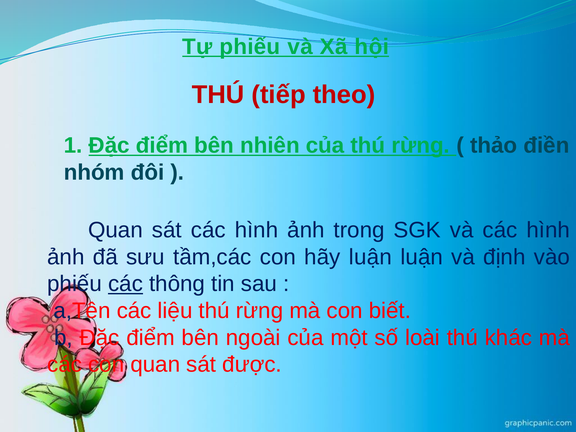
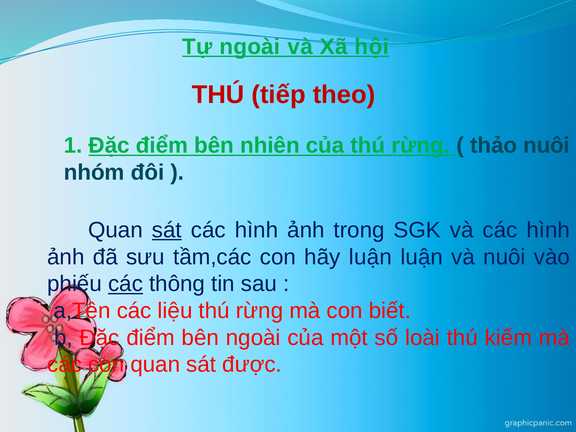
Tự phiếu: phiếu -> ngoài
thảo điền: điền -> nuôi
sát at (167, 230) underline: none -> present
và định: định -> nuôi
khác: khác -> kiếm
